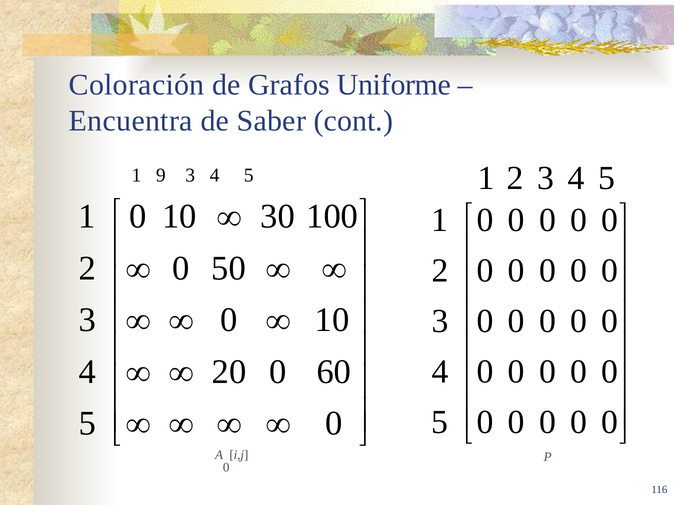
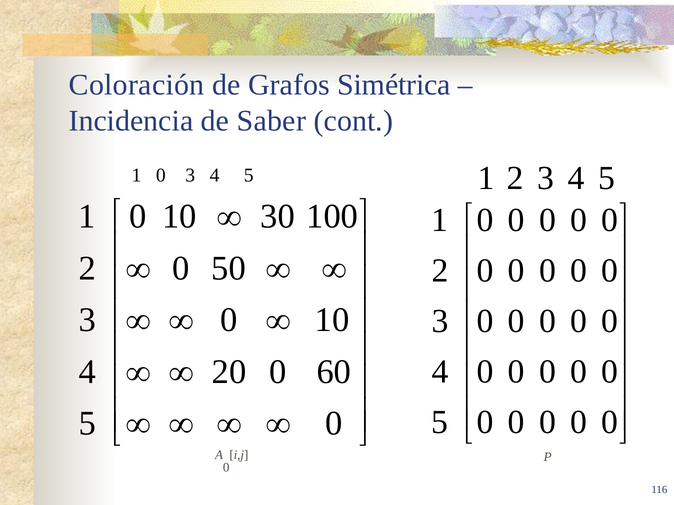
Uniforme: Uniforme -> Simétrica
Encuentra: Encuentra -> Incidencia
1 9: 9 -> 0
